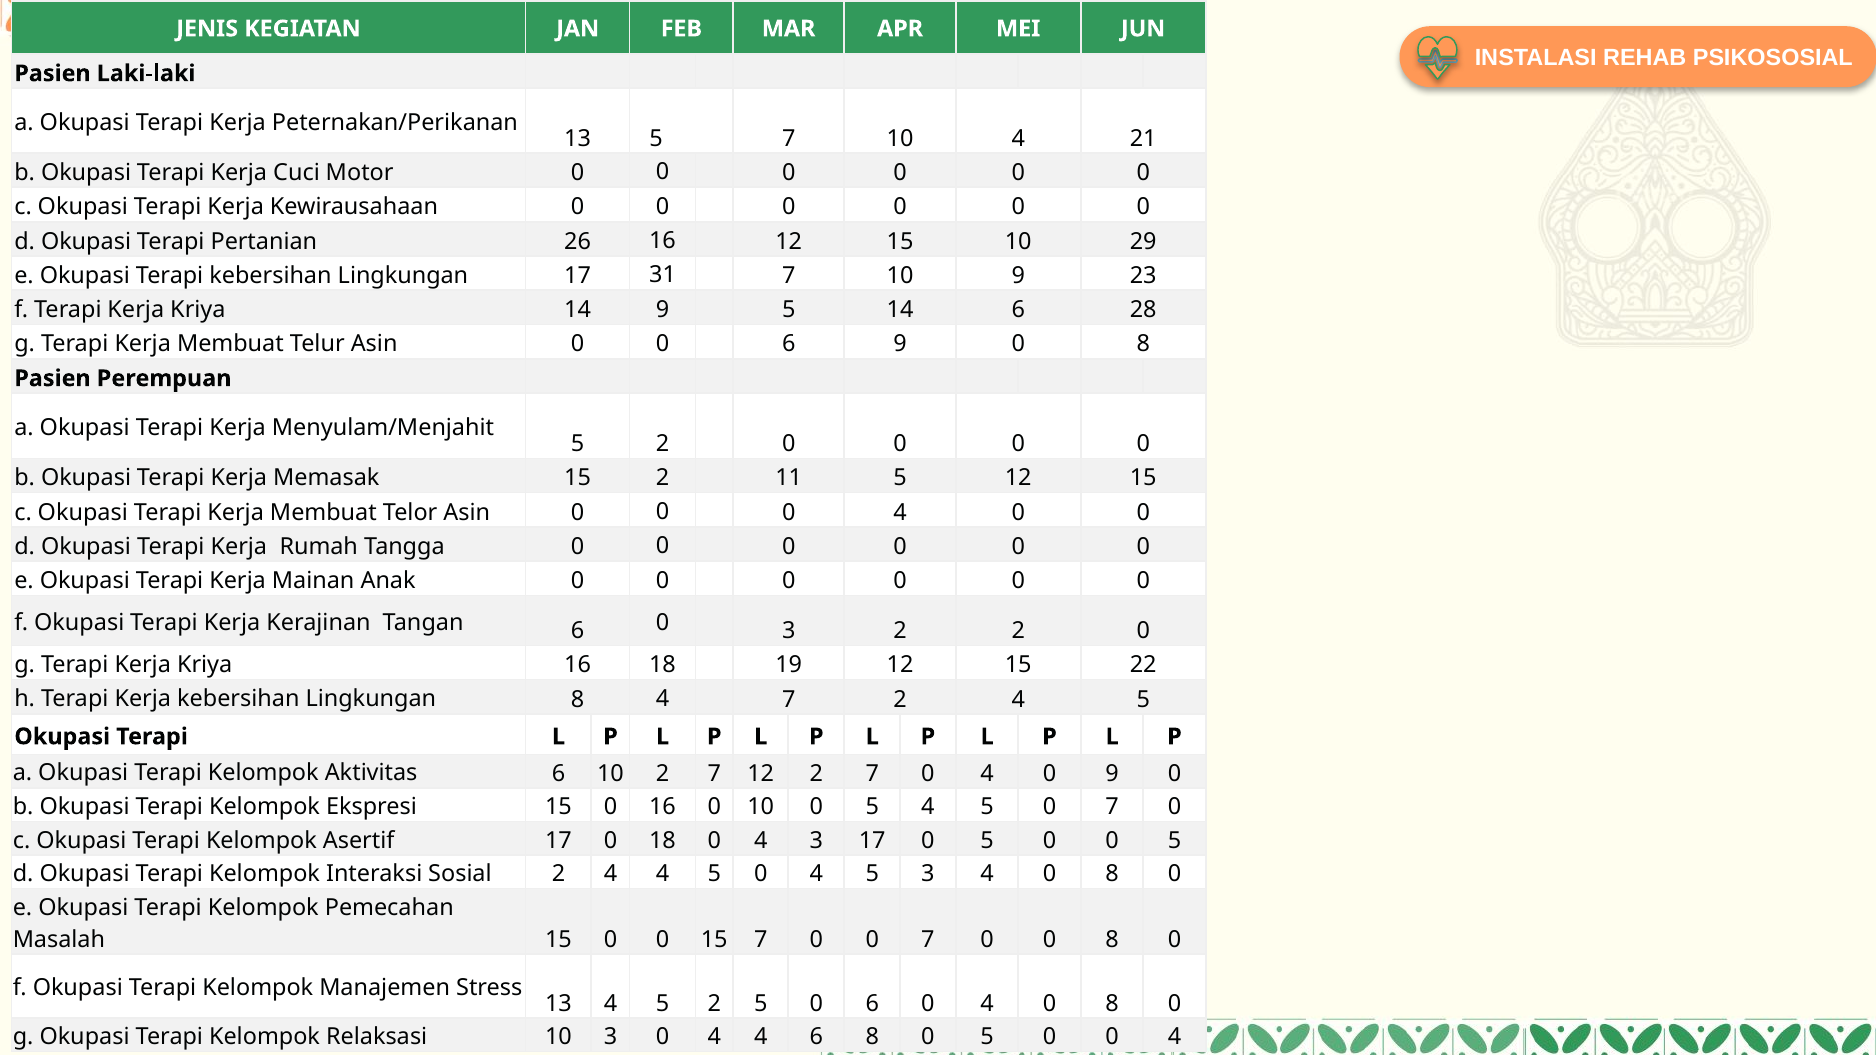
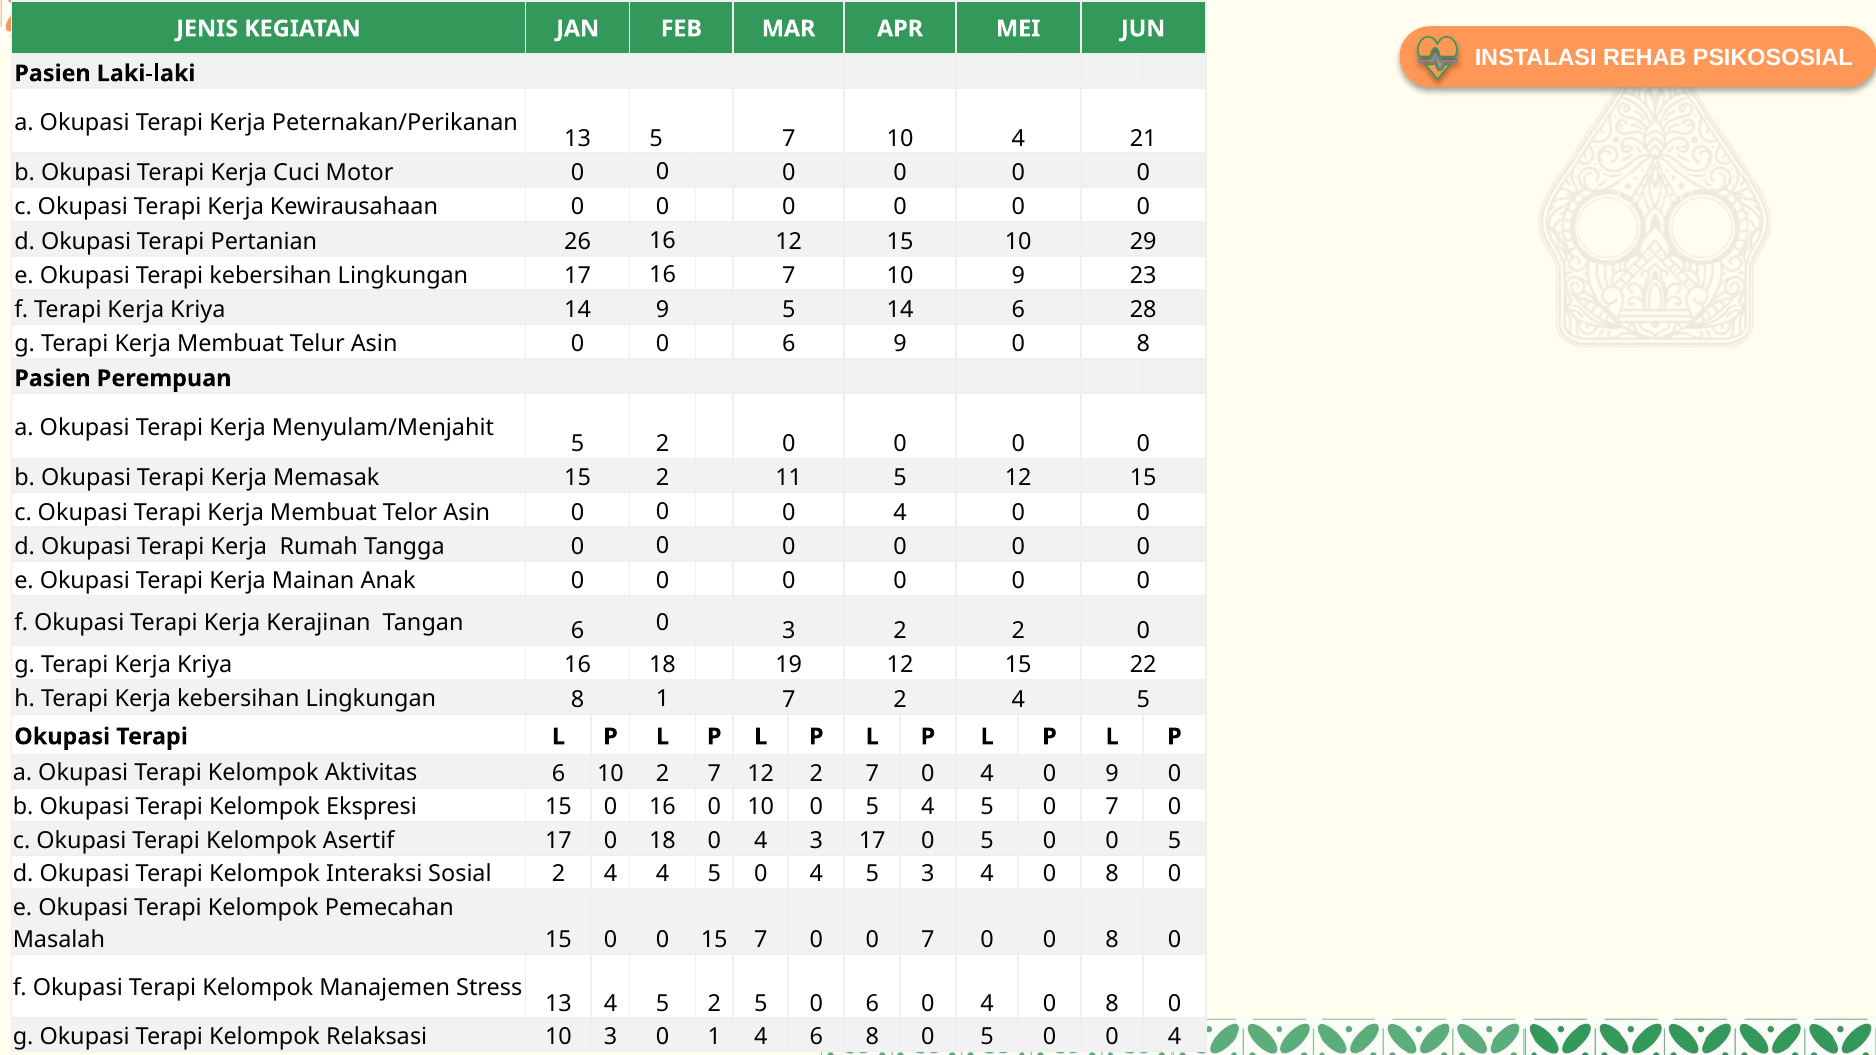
31 at (663, 275): 31 -> 16
4 at (663, 699): 4 -> 1
3 0 4: 4 -> 1
